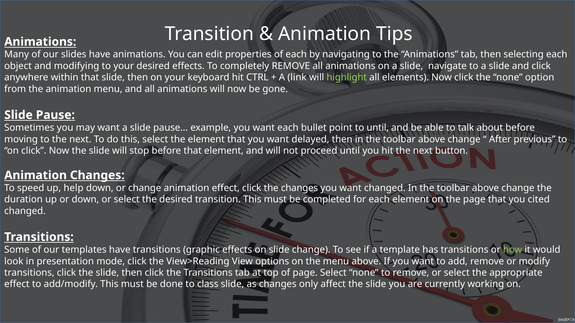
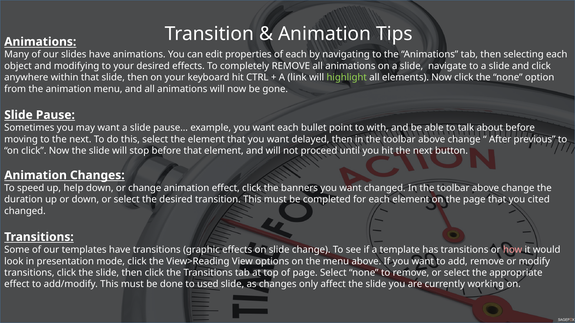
to until: until -> with
the changes: changes -> banners
how colour: light green -> pink
class: class -> used
